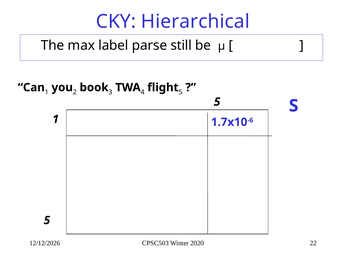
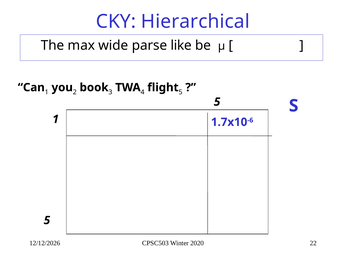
label: label -> wide
still: still -> like
